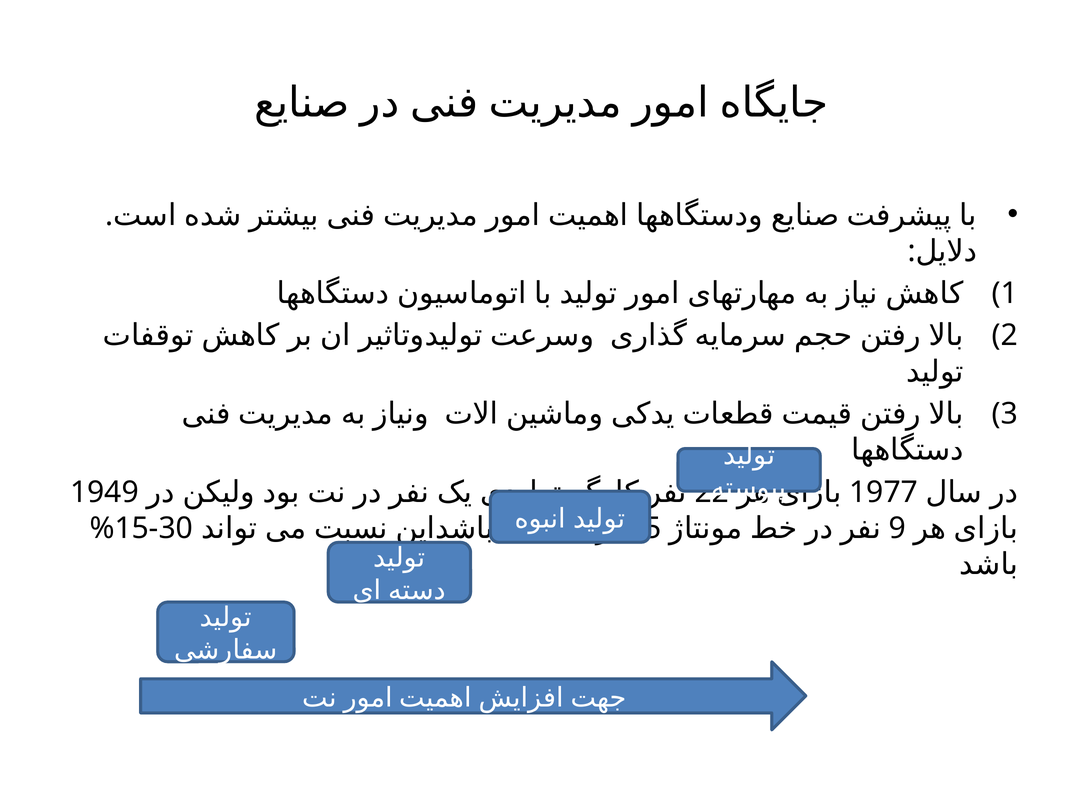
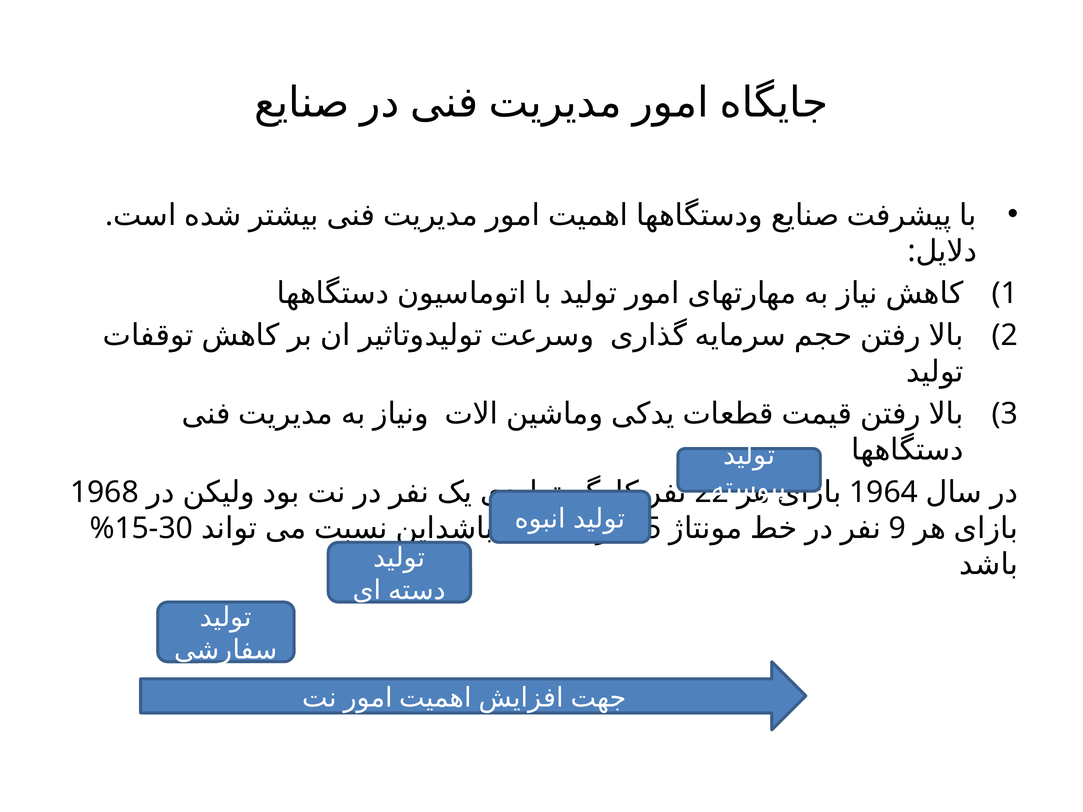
1949: 1949 -> 1968
1977: 1977 -> 1964
